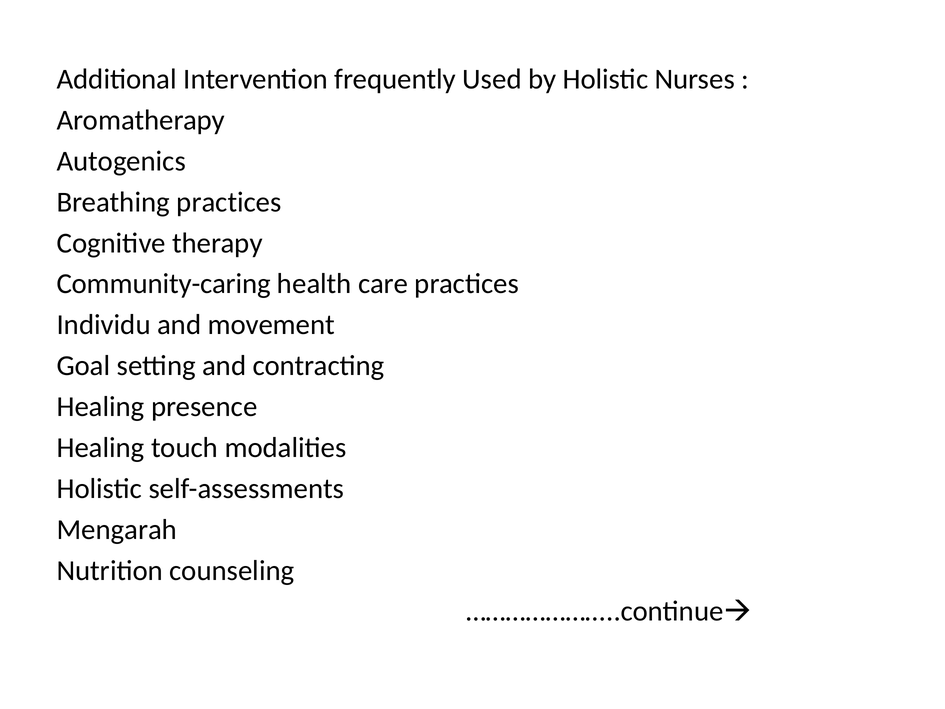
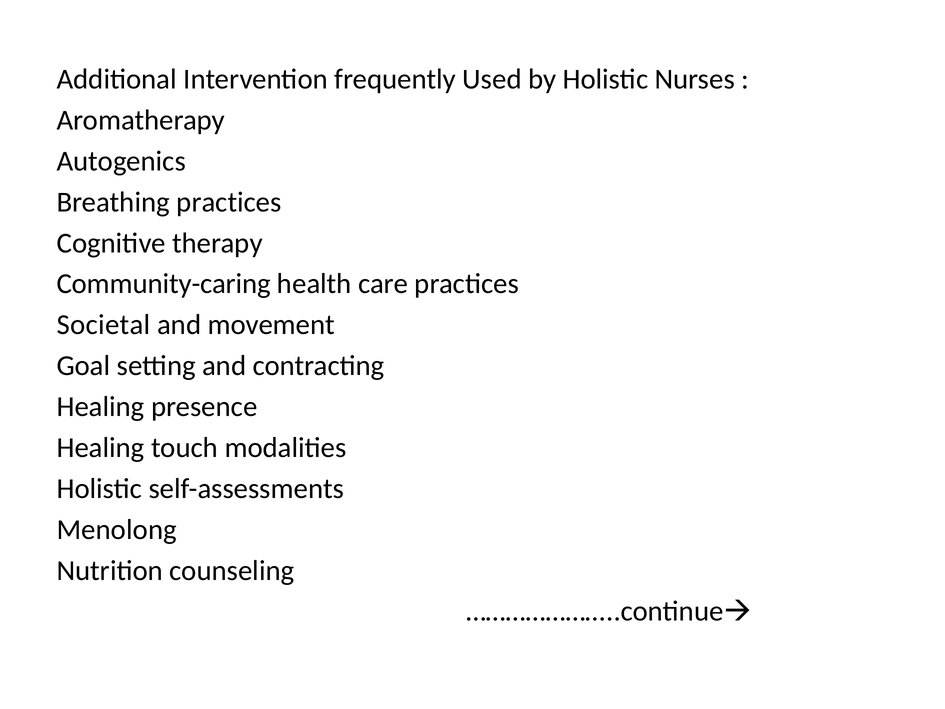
Individu: Individu -> Societal
Mengarah: Mengarah -> Menolong
